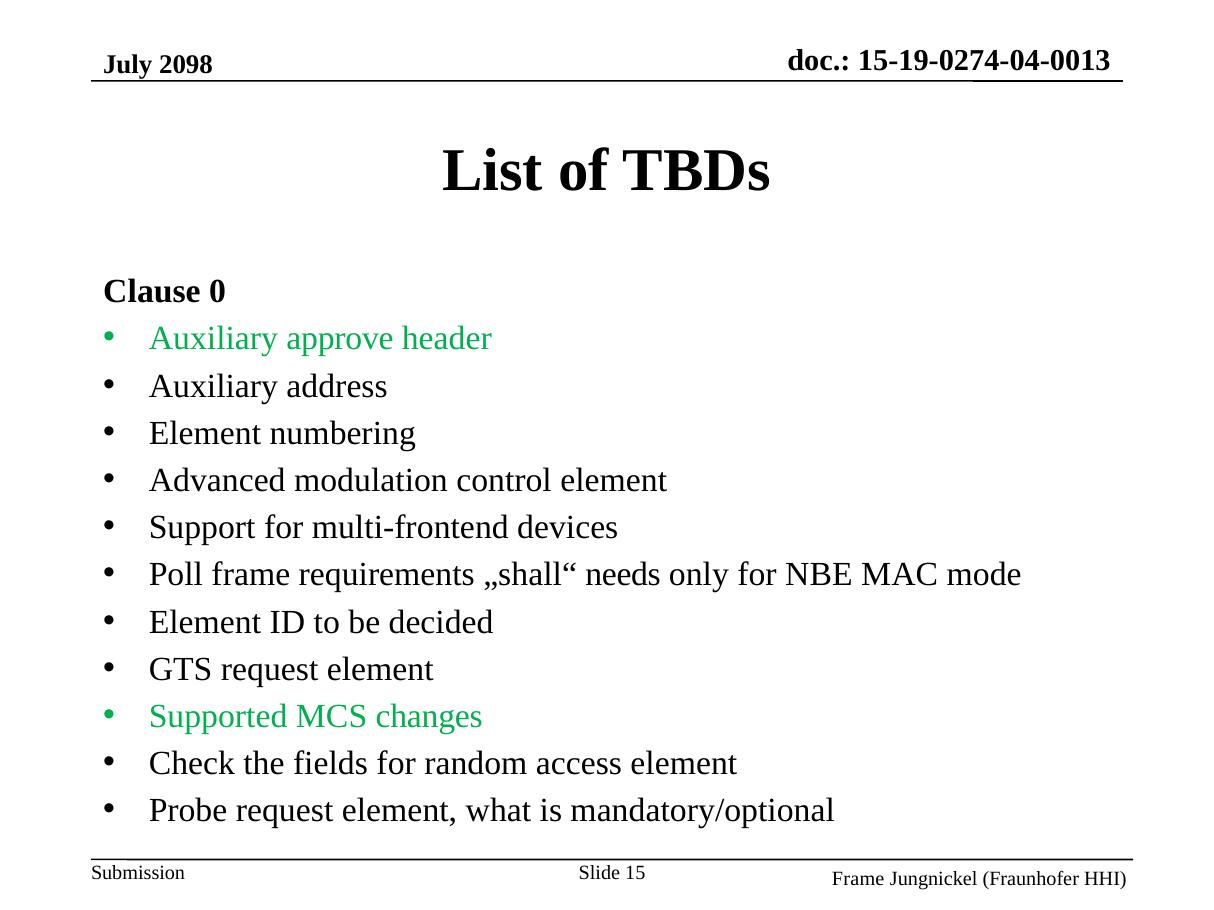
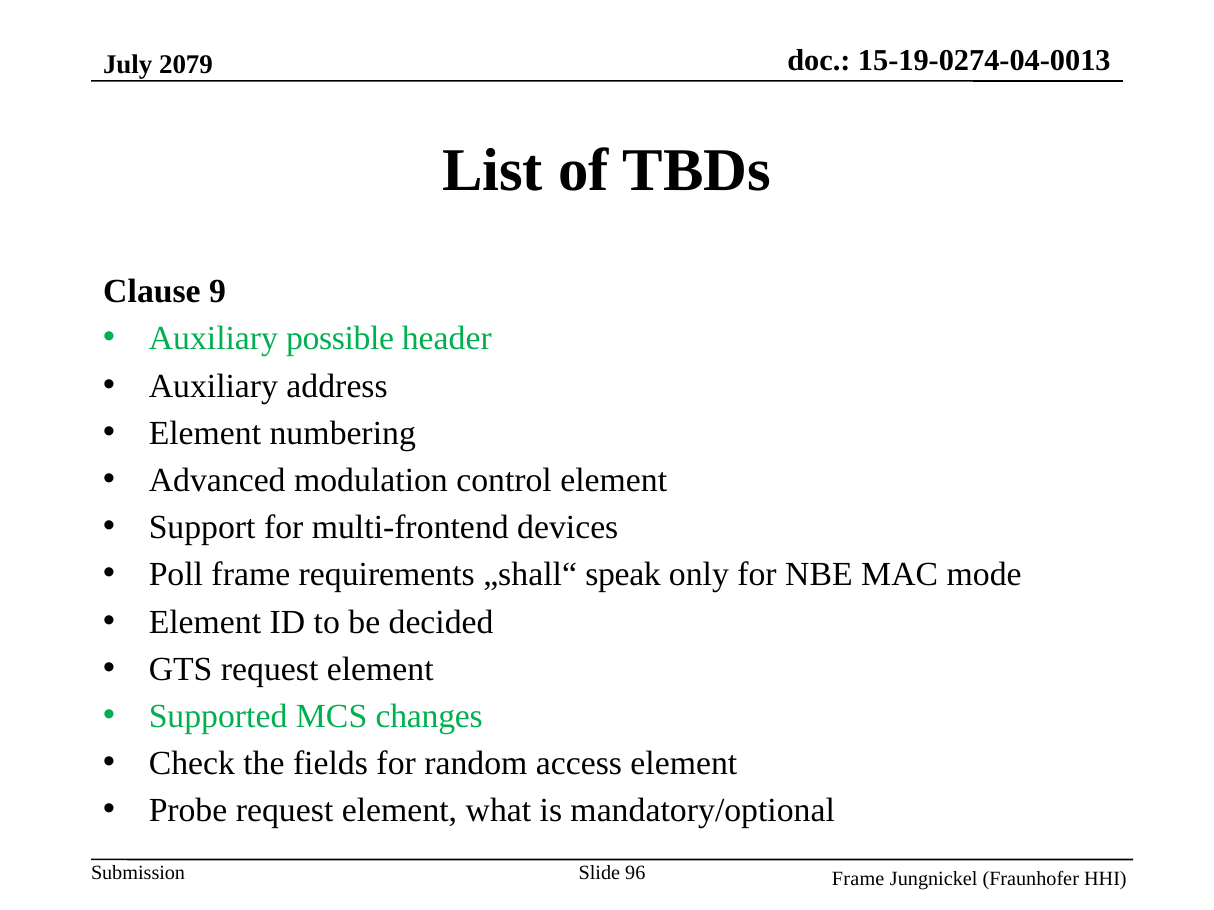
2098: 2098 -> 2079
0: 0 -> 9
approve: approve -> possible
needs: needs -> speak
15: 15 -> 96
